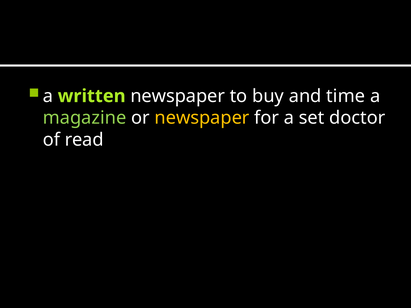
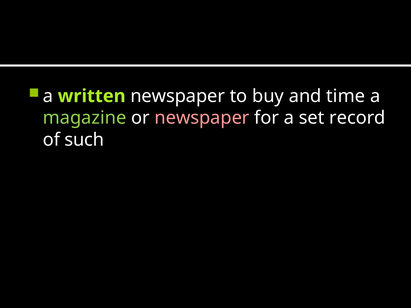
newspaper at (202, 118) colour: yellow -> pink
doctor: doctor -> record
read: read -> such
